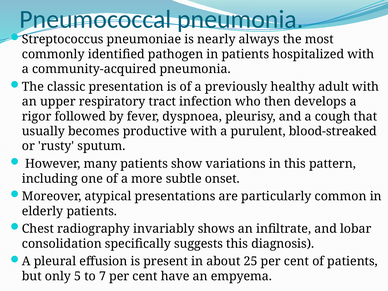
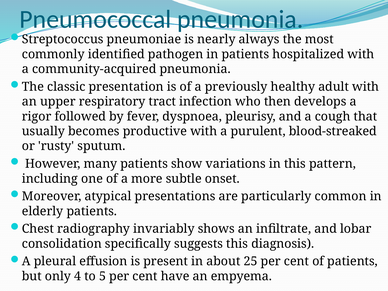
5: 5 -> 4
7: 7 -> 5
